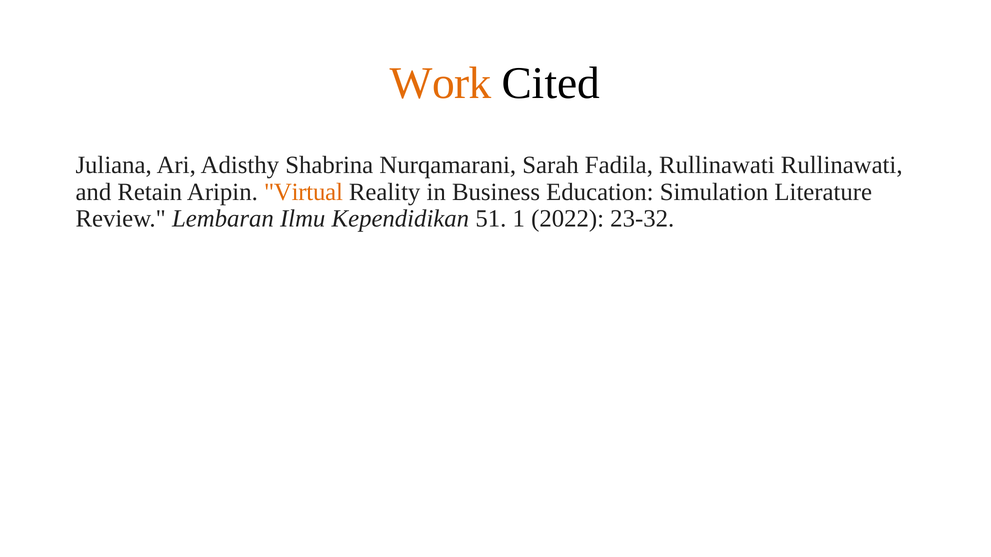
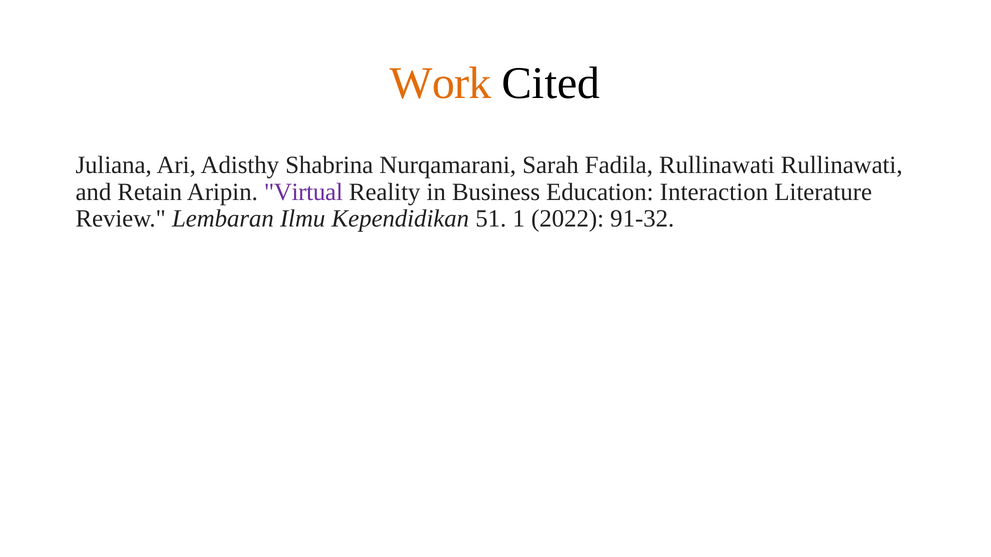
Virtual colour: orange -> purple
Simulation: Simulation -> Interaction
23-32: 23-32 -> 91-32
